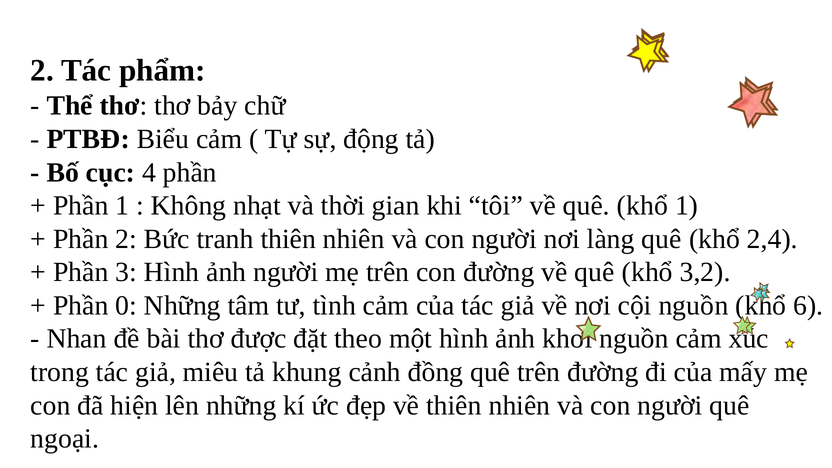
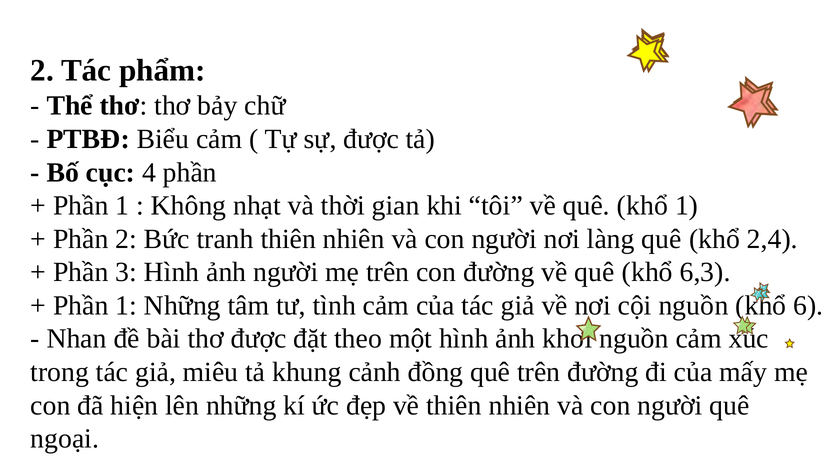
sự động: động -> được
3,2: 3,2 -> 6,3
0 at (126, 306): 0 -> 1
